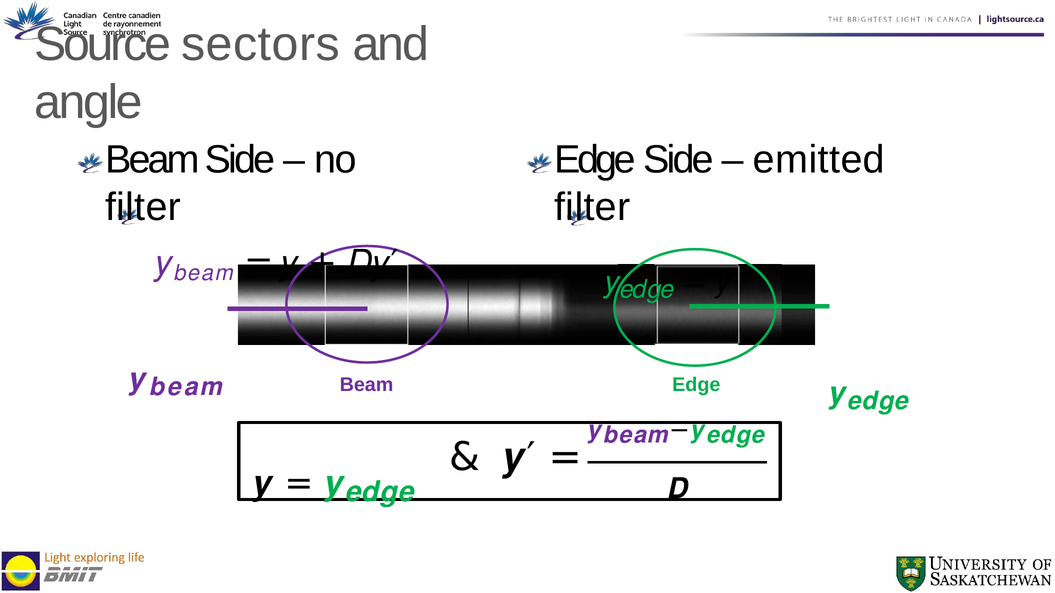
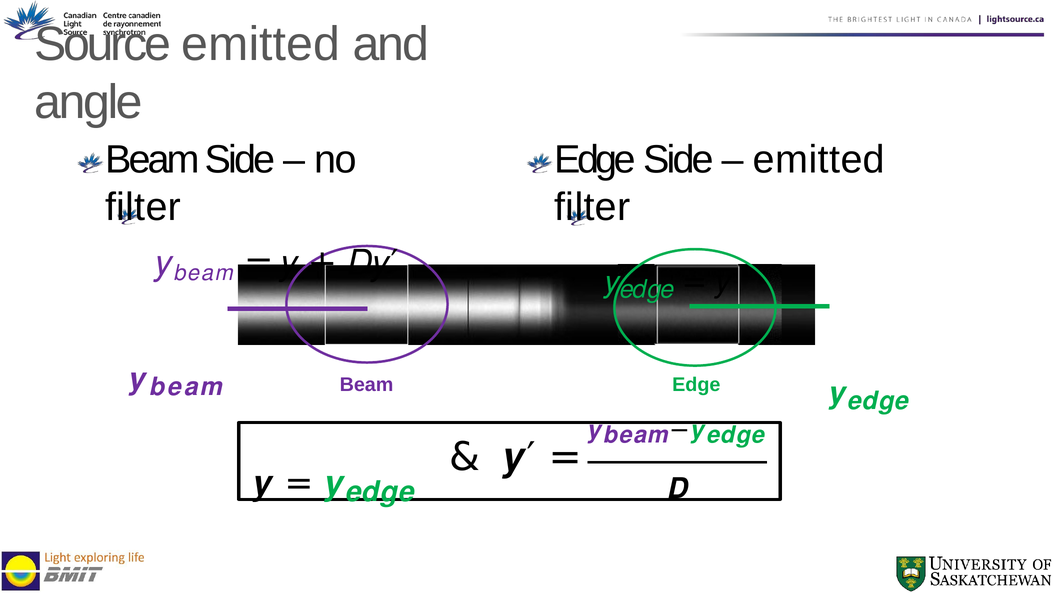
Source sectors: sectors -> emitted
